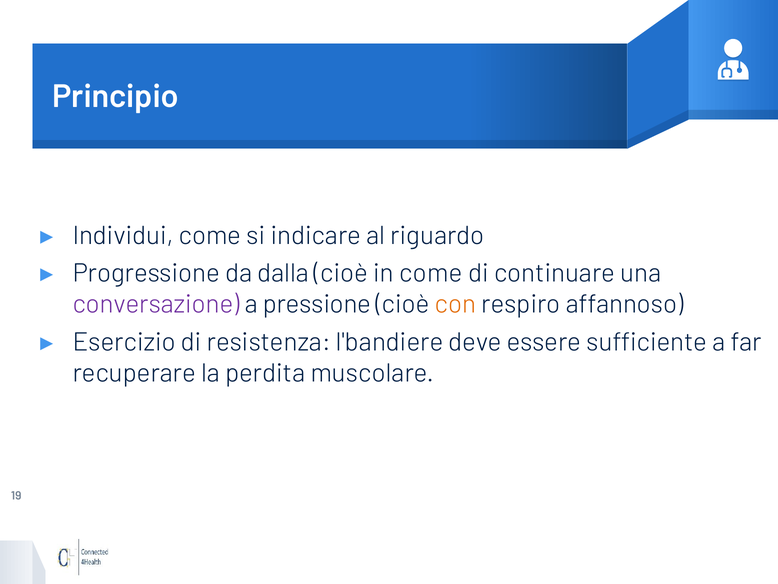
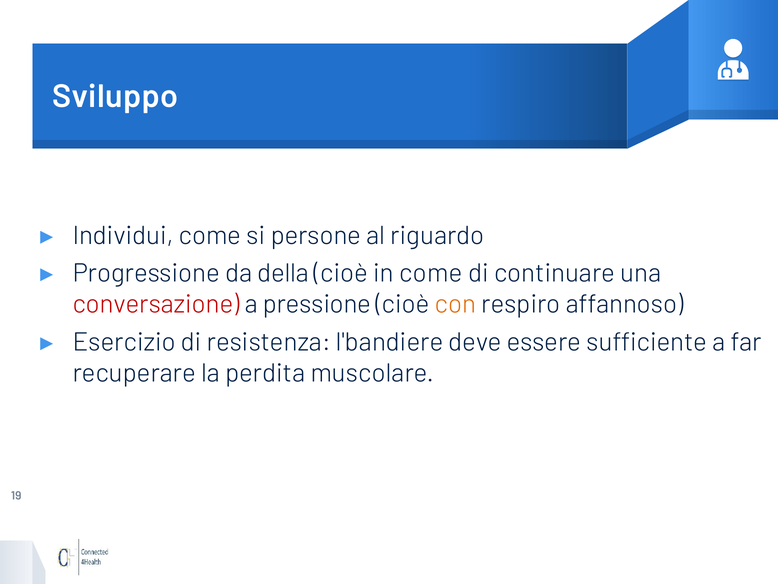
Principio: Principio -> Sviluppo
indicare: indicare -> persone
dalla: dalla -> della
conversazione colour: purple -> red
